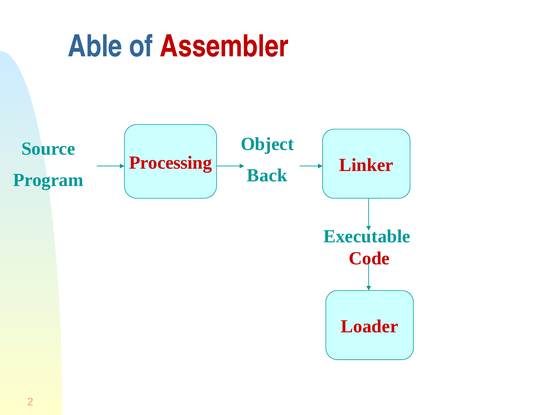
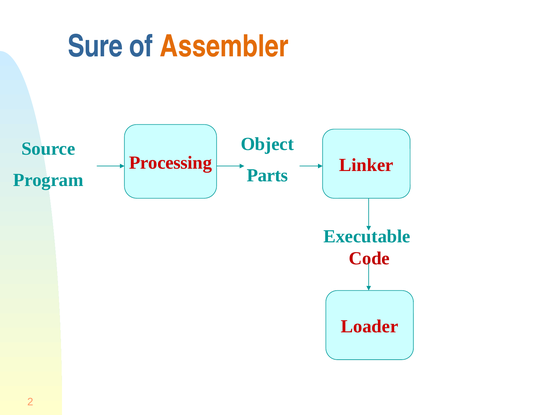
Able: Able -> Sure
Assembler colour: red -> orange
Back: Back -> Parts
